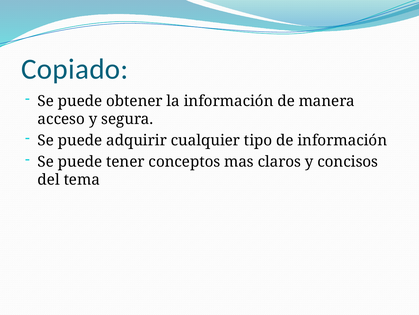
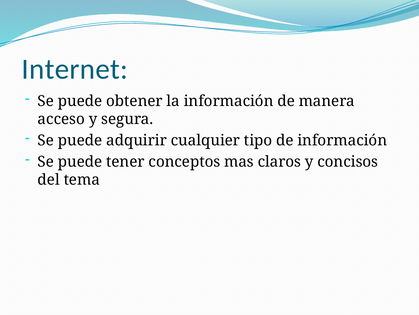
Copiado: Copiado -> Internet
